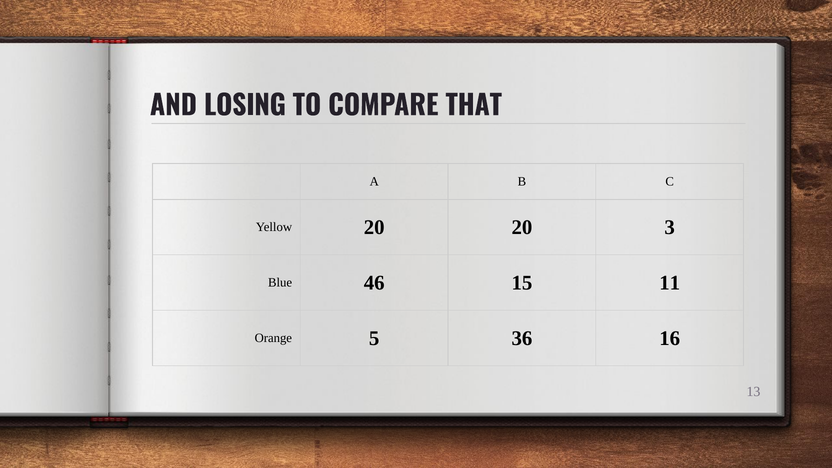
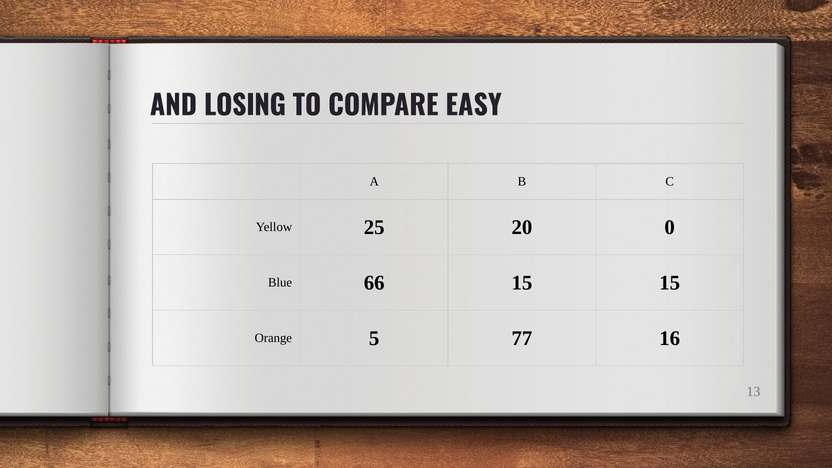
THAT: THAT -> EASY
Yellow 20: 20 -> 25
3: 3 -> 0
46: 46 -> 66
15 11: 11 -> 15
36: 36 -> 77
